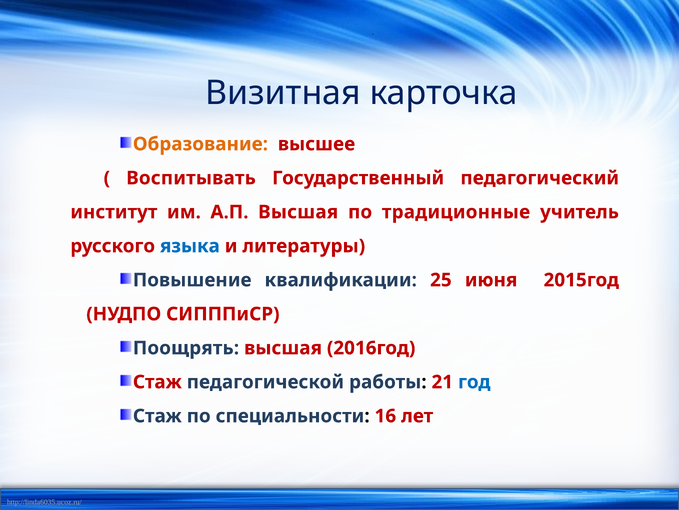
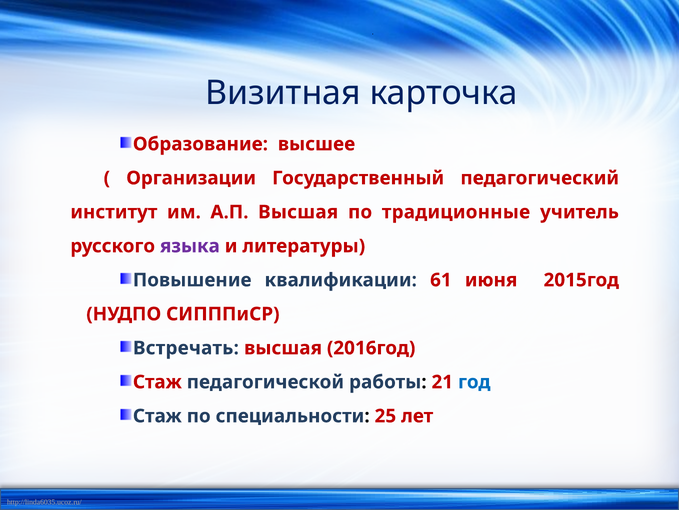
Образование colour: orange -> red
Воспитывать: Воспитывать -> Организации
языка colour: blue -> purple
25: 25 -> 61
Поощрять: Поощрять -> Встречать
16: 16 -> 25
